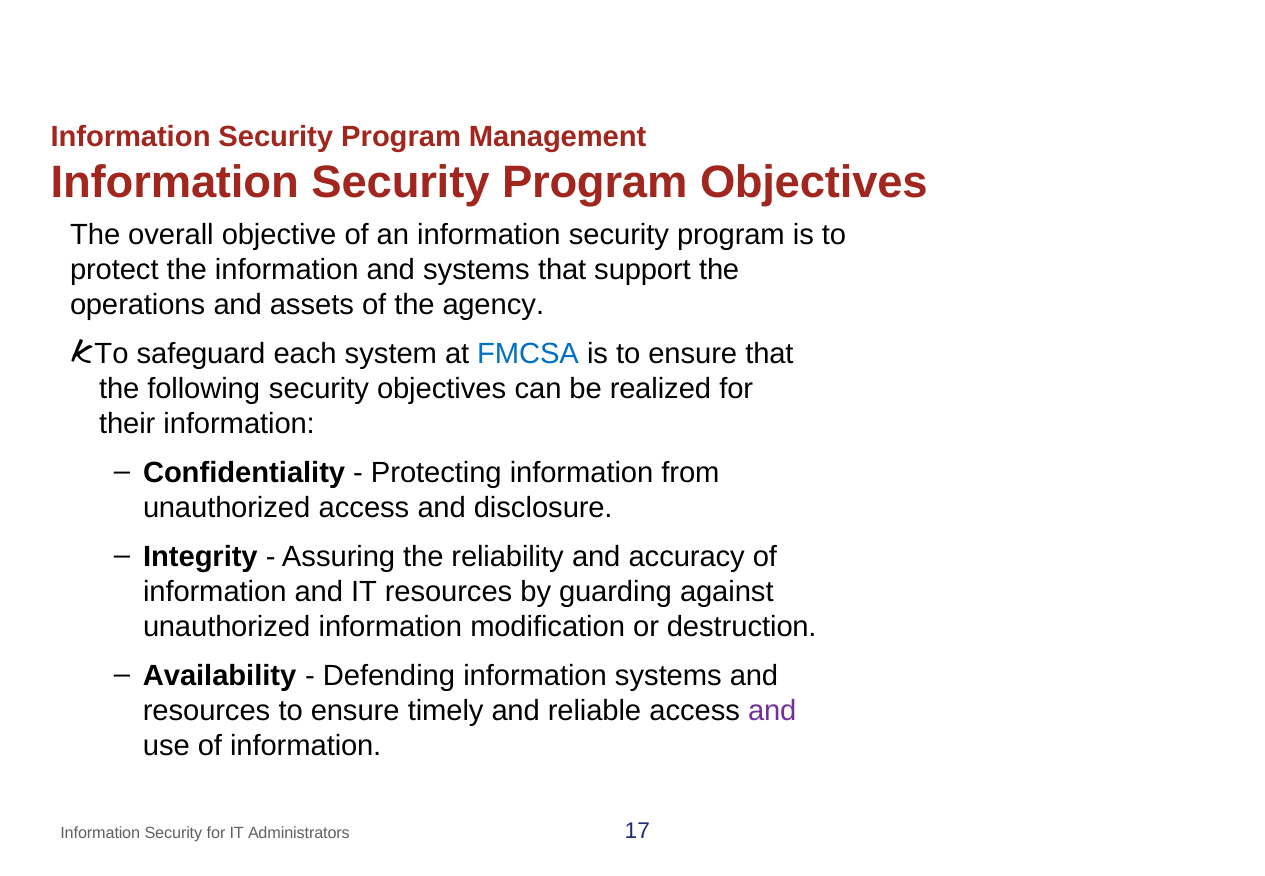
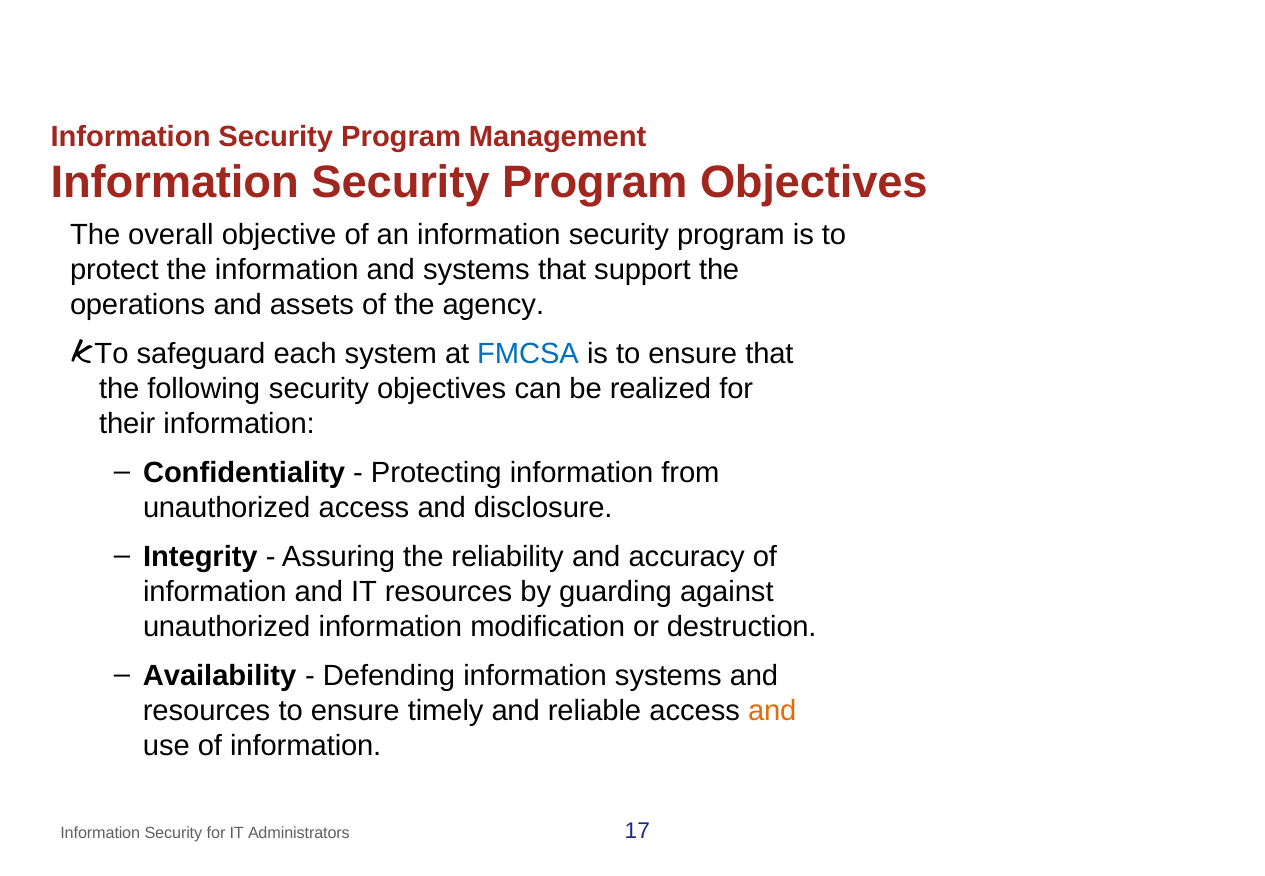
and at (772, 711) colour: purple -> orange
